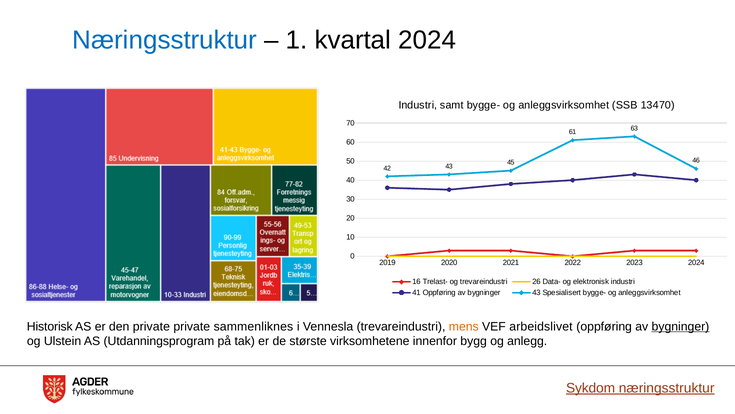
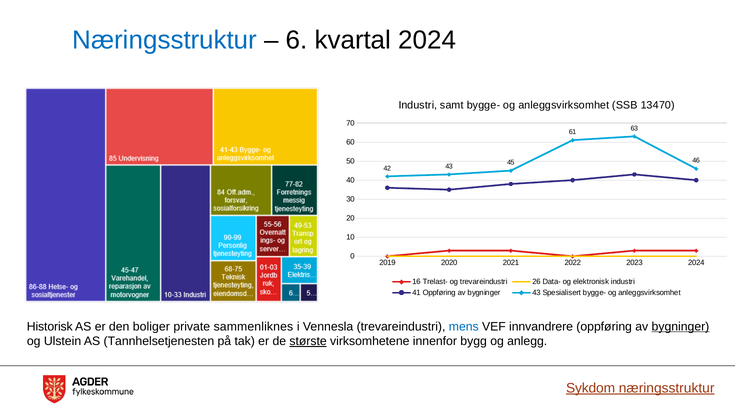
1: 1 -> 6
den private: private -> boliger
mens colour: orange -> blue
arbeidslivet: arbeidslivet -> innvandrere
Utdanningsprogram: Utdanningsprogram -> Tannhelsetjenesten
største underline: none -> present
